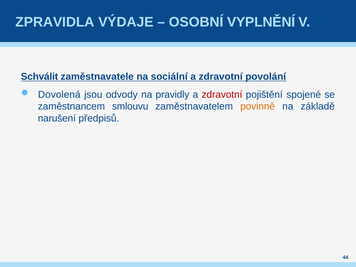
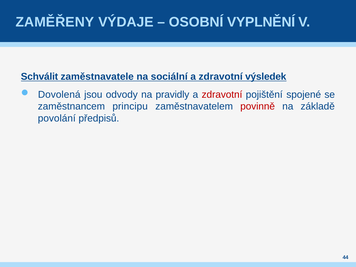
ZPRAVIDLA: ZPRAVIDLA -> ZAMĚŘENY
povolání: povolání -> výsledek
smlouvu: smlouvu -> principu
povinně colour: orange -> red
narušení: narušení -> povolání
